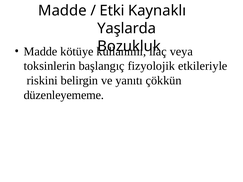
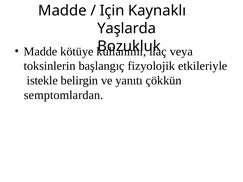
Etki: Etki -> Için
riskini: riskini -> istekle
düzenleyememe: düzenleyememe -> semptomlardan
